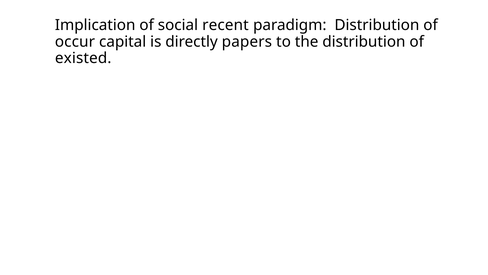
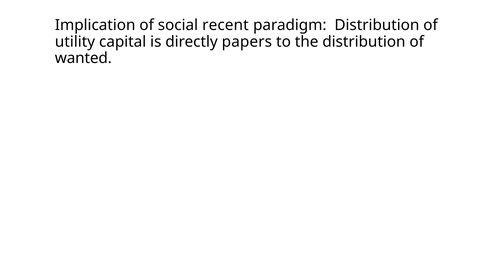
occur: occur -> utility
existed: existed -> wanted
